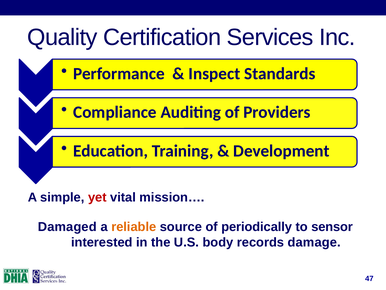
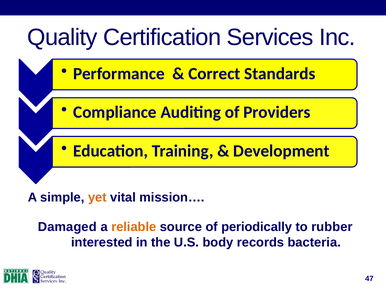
Inspect: Inspect -> Correct
yet colour: red -> orange
sensor: sensor -> rubber
damage: damage -> bacteria
